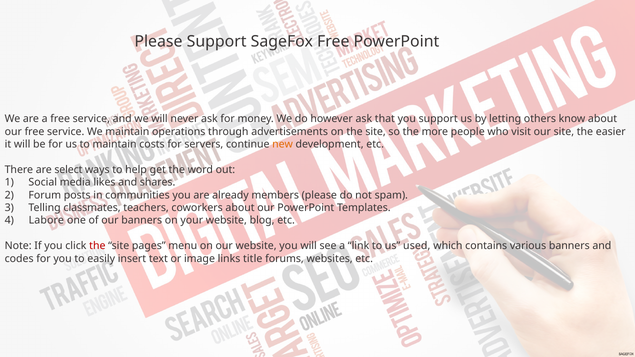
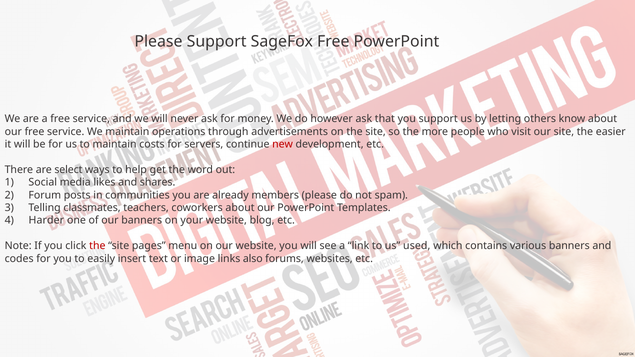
new colour: orange -> red
Labore: Labore -> Harder
title: title -> also
